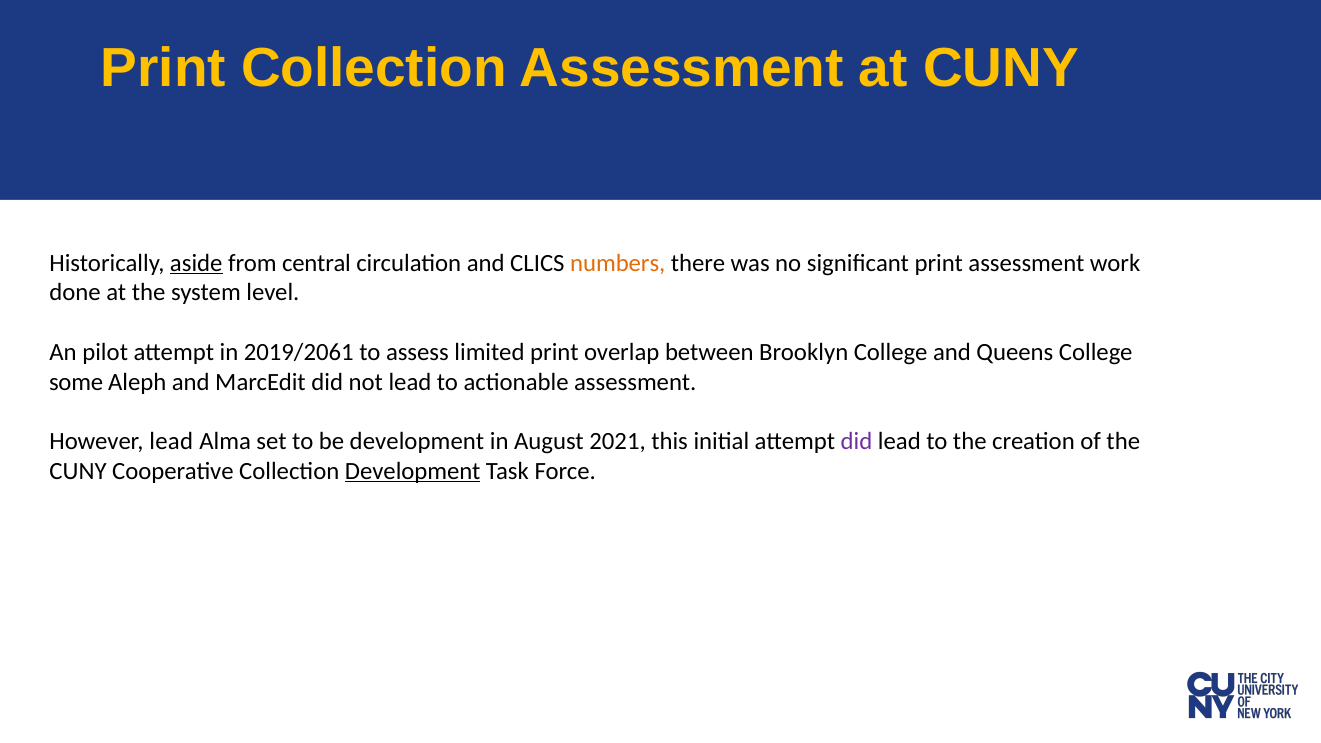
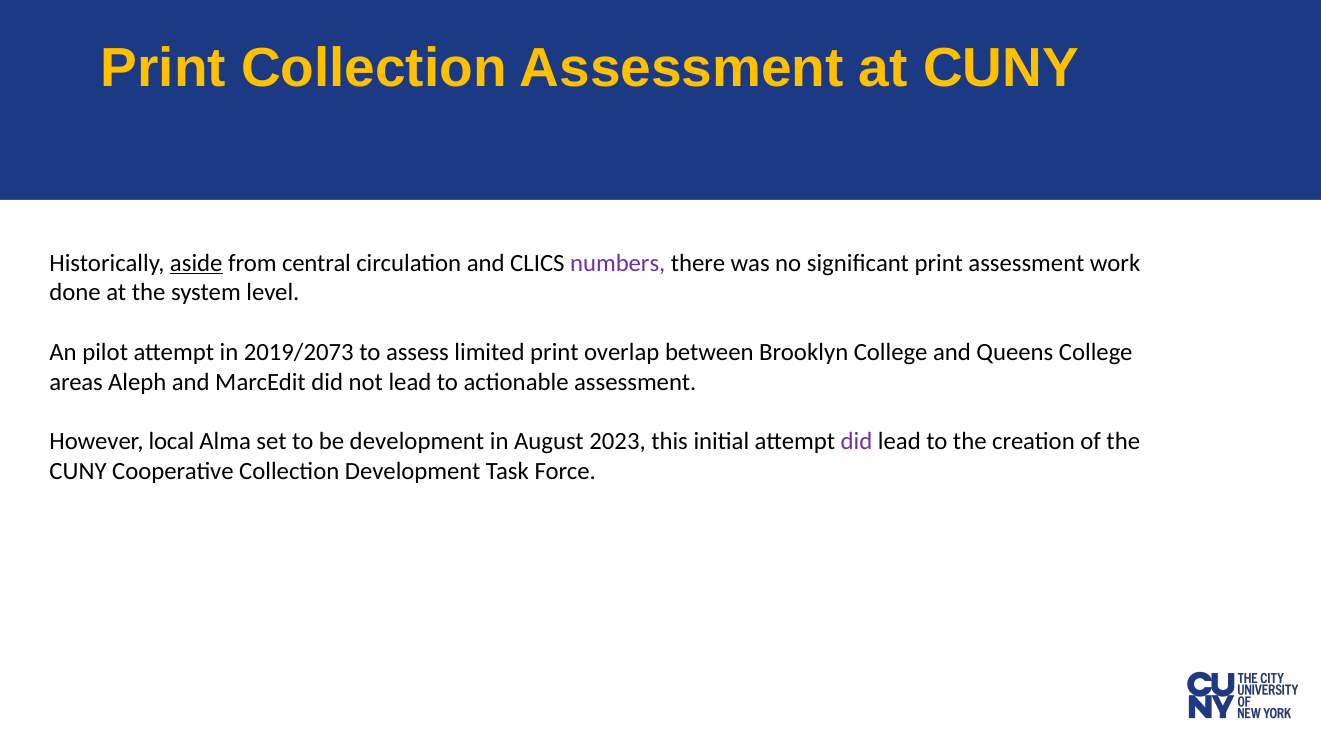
numbers colour: orange -> purple
2019/2061: 2019/2061 -> 2019/2073
some: some -> areas
However lead: lead -> local
2021: 2021 -> 2023
Development at (413, 471) underline: present -> none
